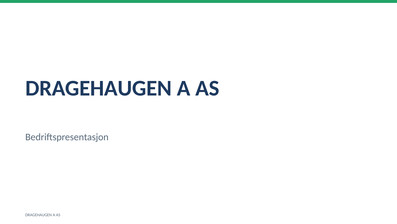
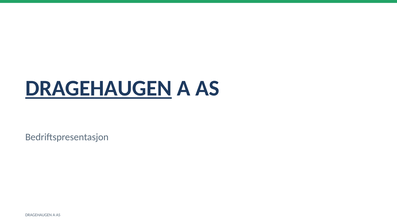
DRAGEHAUGEN at (99, 88) underline: none -> present
